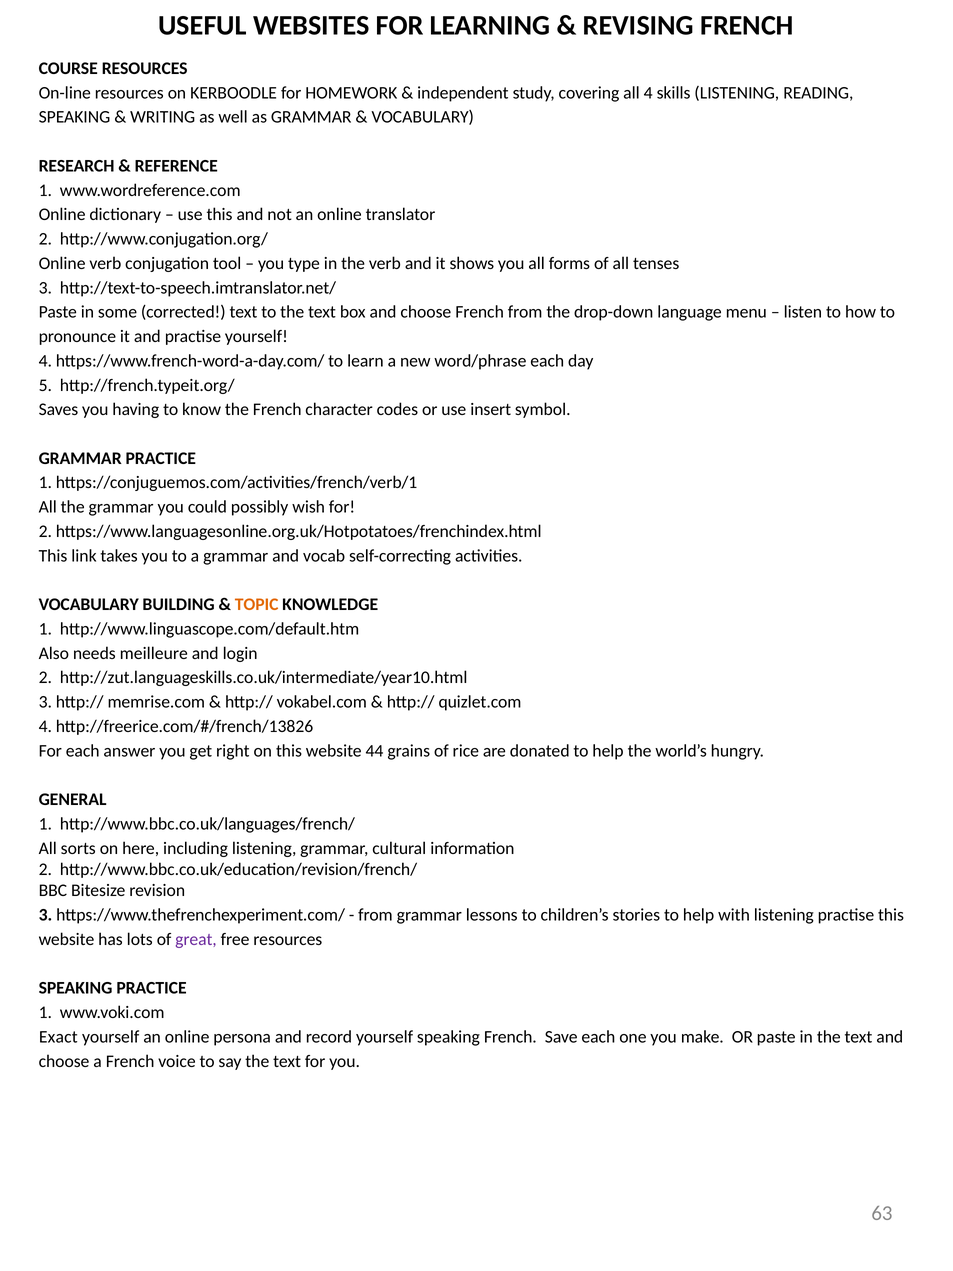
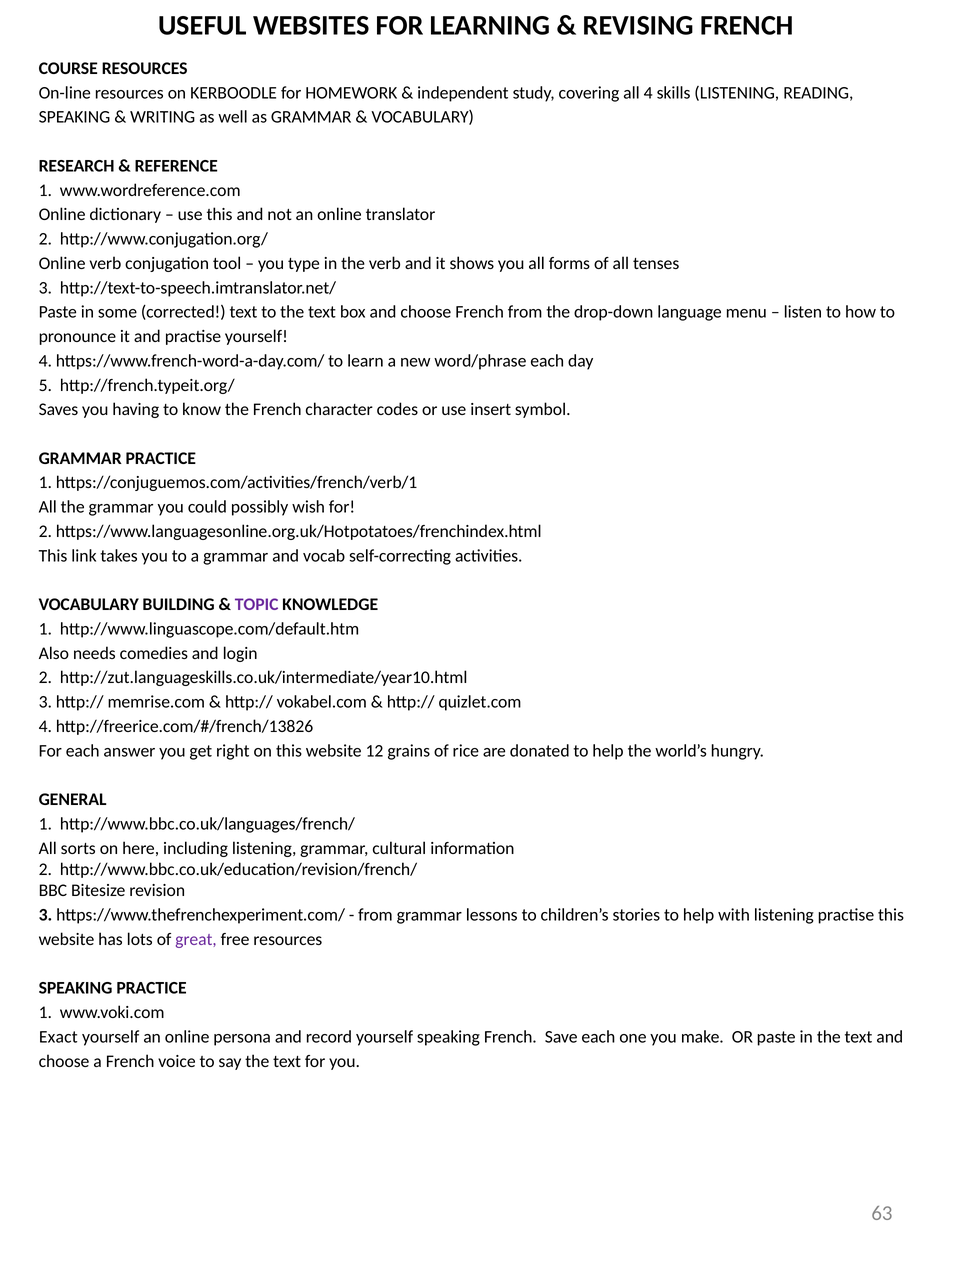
TOPIC colour: orange -> purple
meilleure: meilleure -> comedies
44: 44 -> 12
